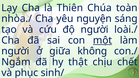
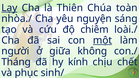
Lạy underline: none -> present
độ người: người -> chiêm
Ngắm: Ngắm -> Tháng
thật: thật -> kính
